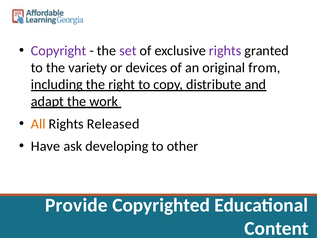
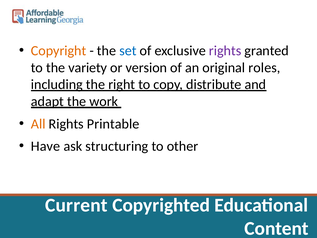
Copyright colour: purple -> orange
set colour: purple -> blue
devices: devices -> version
from: from -> roles
Released: Released -> Printable
developing: developing -> structuring
Provide: Provide -> Current
